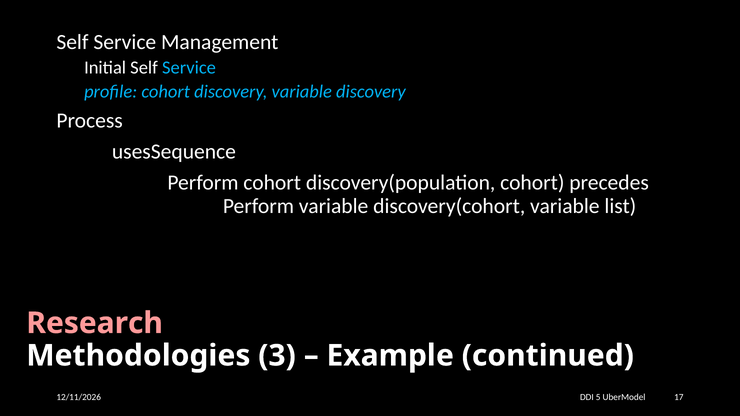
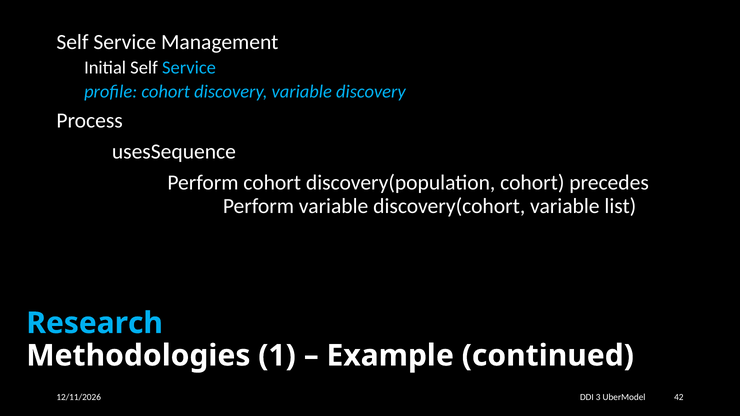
Research colour: pink -> light blue
3: 3 -> 1
17: 17 -> 42
5: 5 -> 3
